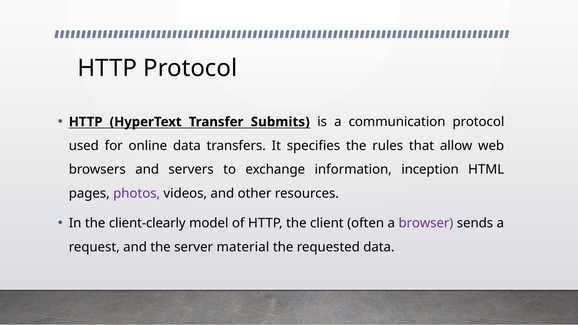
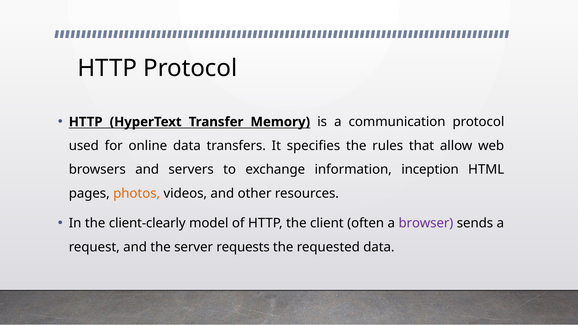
Submits: Submits -> Memory
photos colour: purple -> orange
material: material -> requests
